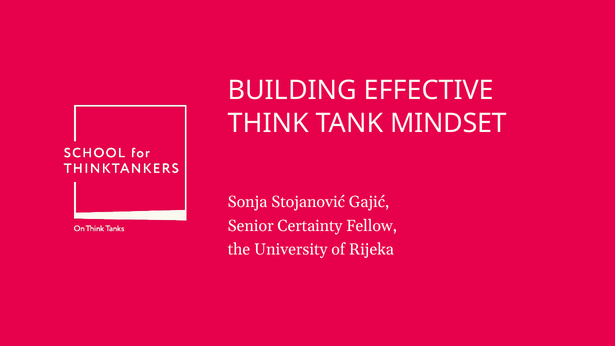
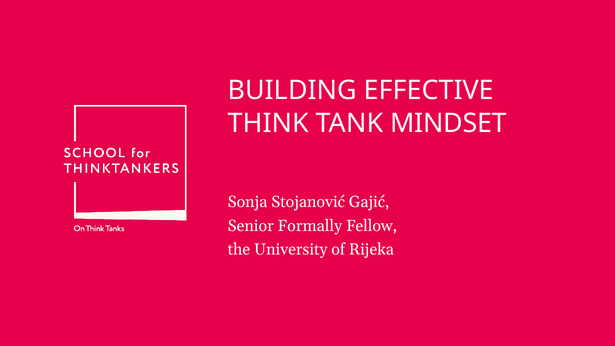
Certainty: Certainty -> Formally
